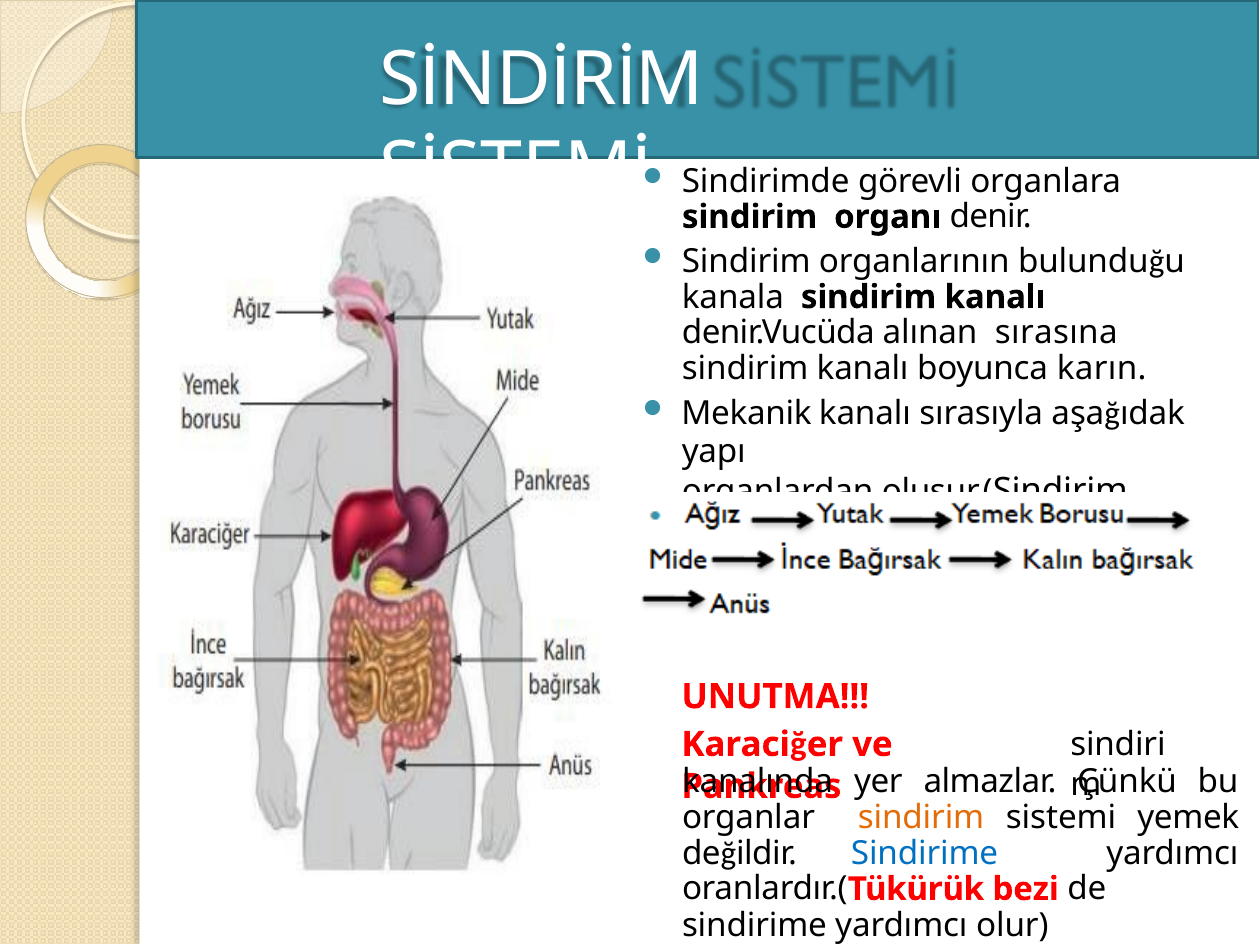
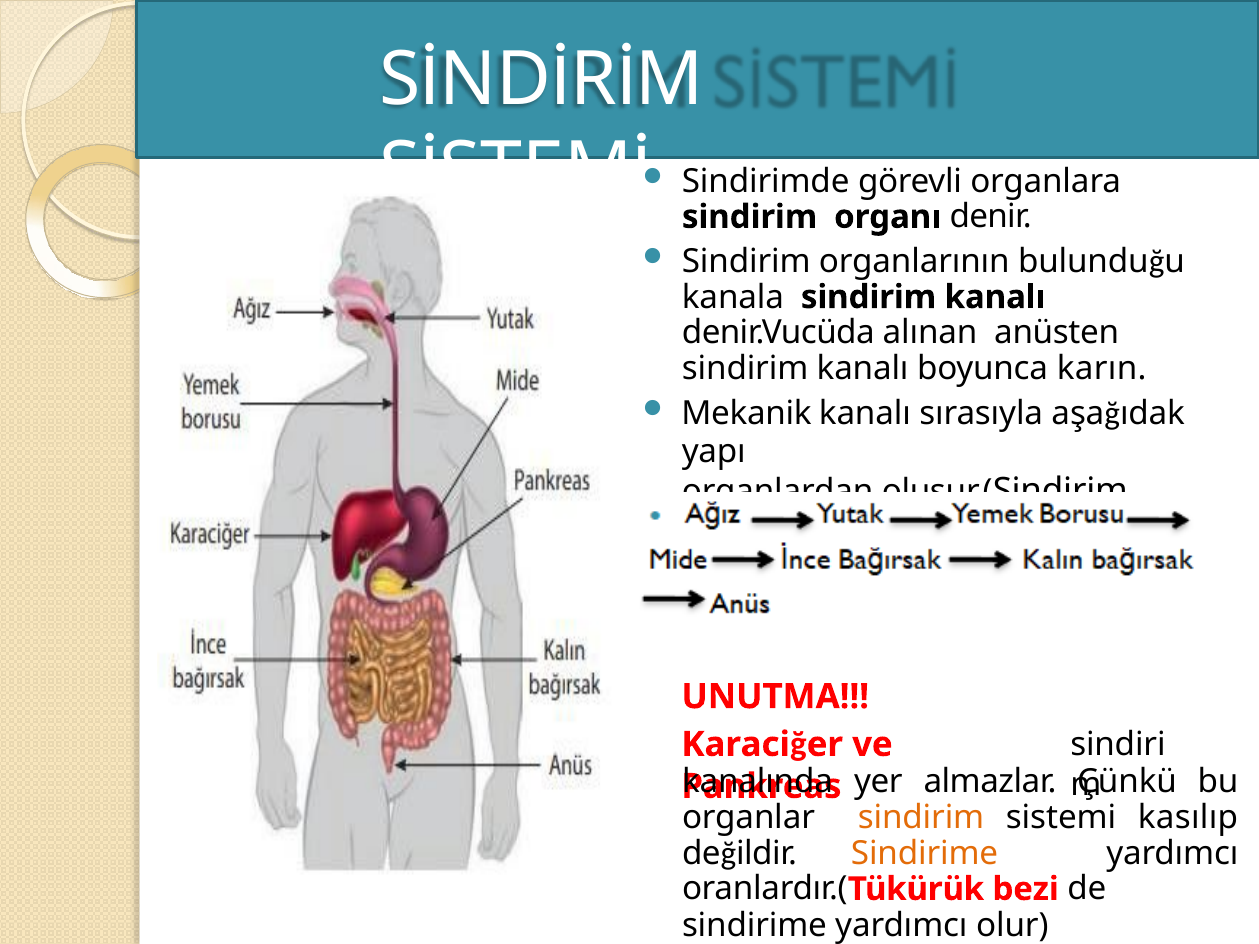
sırasına: sırasına -> anüsten
yemek: yemek -> kasılıp
Sindirime at (925, 853) colour: blue -> orange
